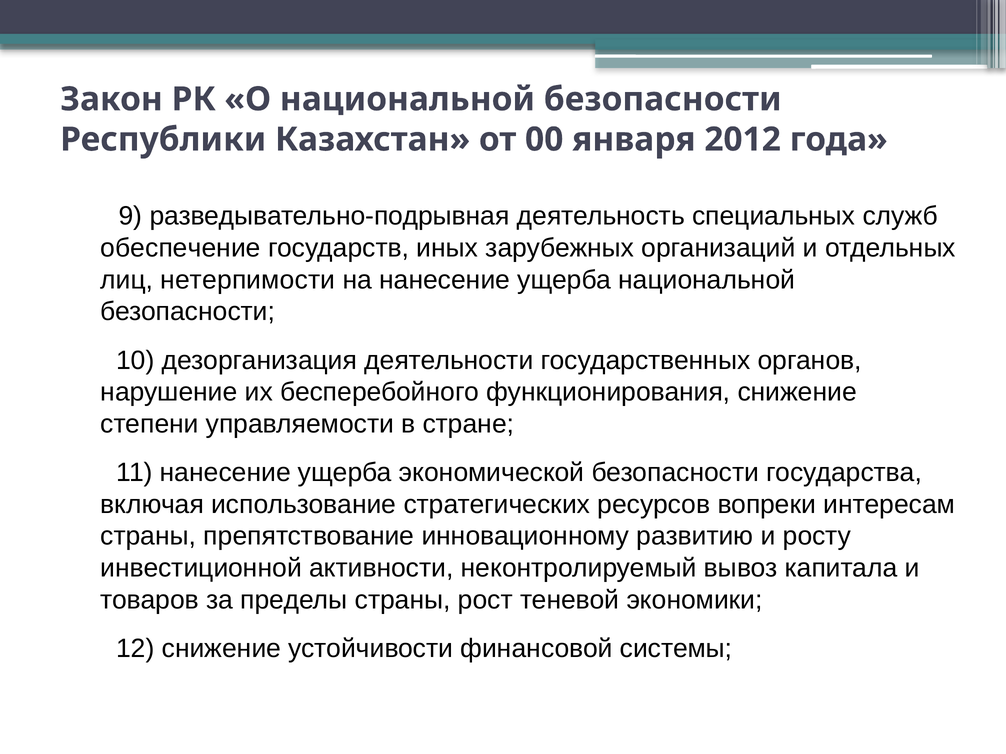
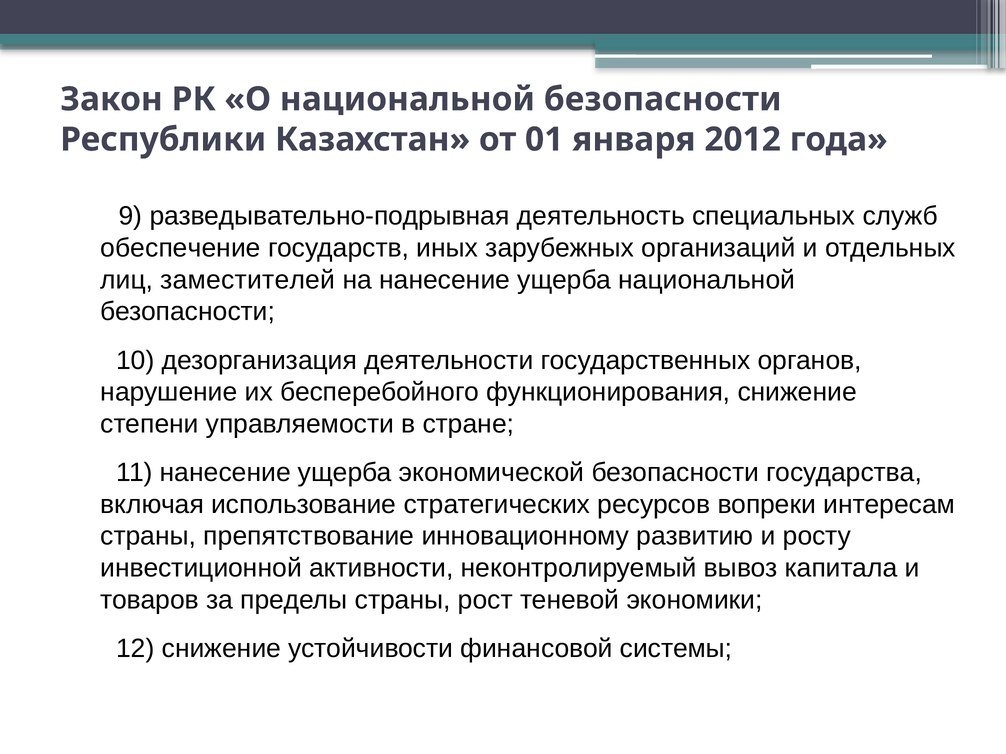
00: 00 -> 01
нетерпимости: нетерпимости -> заместителей
